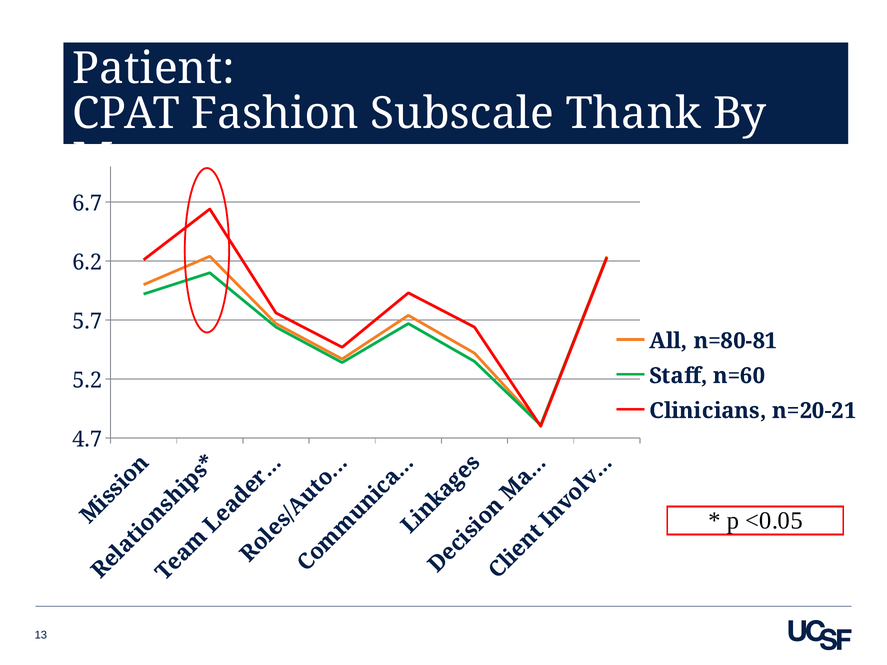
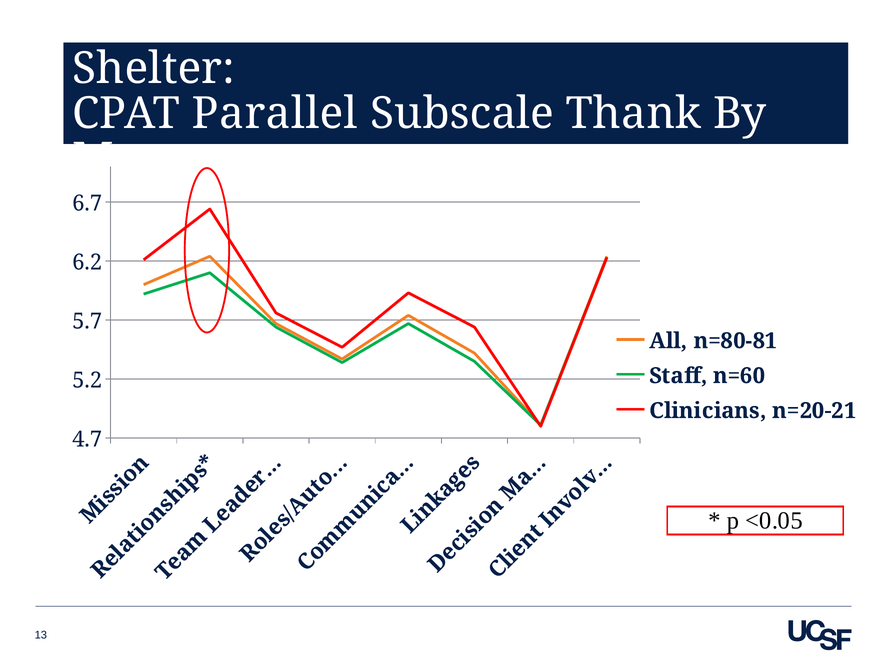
Patient: Patient -> Shelter
Fashion: Fashion -> Parallel
